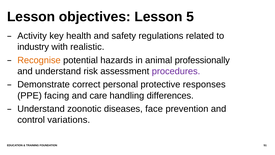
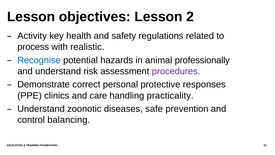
5: 5 -> 2
industry: industry -> process
Recognise colour: orange -> blue
facing: facing -> clinics
differences: differences -> practicality
face: face -> safe
variations: variations -> balancing
